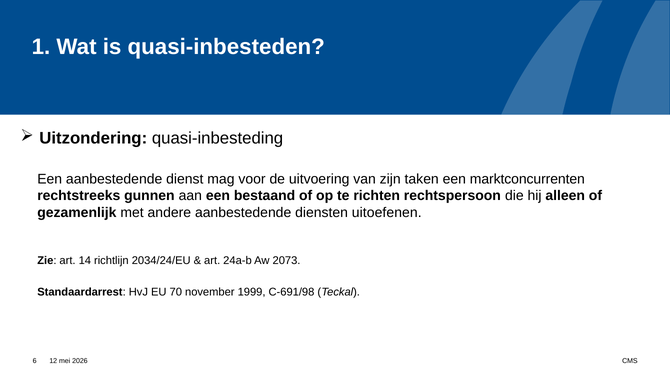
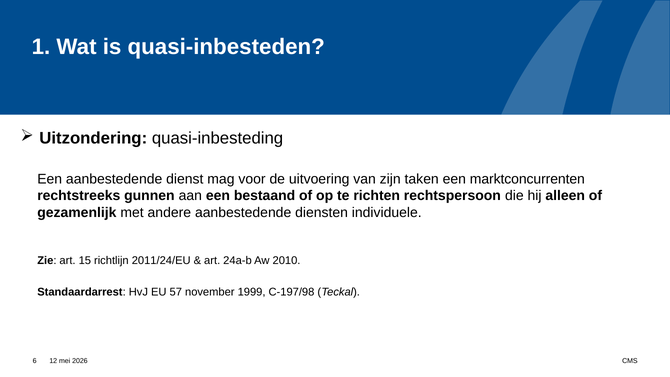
uitoefenen: uitoefenen -> individuele
14: 14 -> 15
2034/24/EU: 2034/24/EU -> 2011/24/EU
2073: 2073 -> 2010
70: 70 -> 57
C-691/98: C-691/98 -> C-197/98
